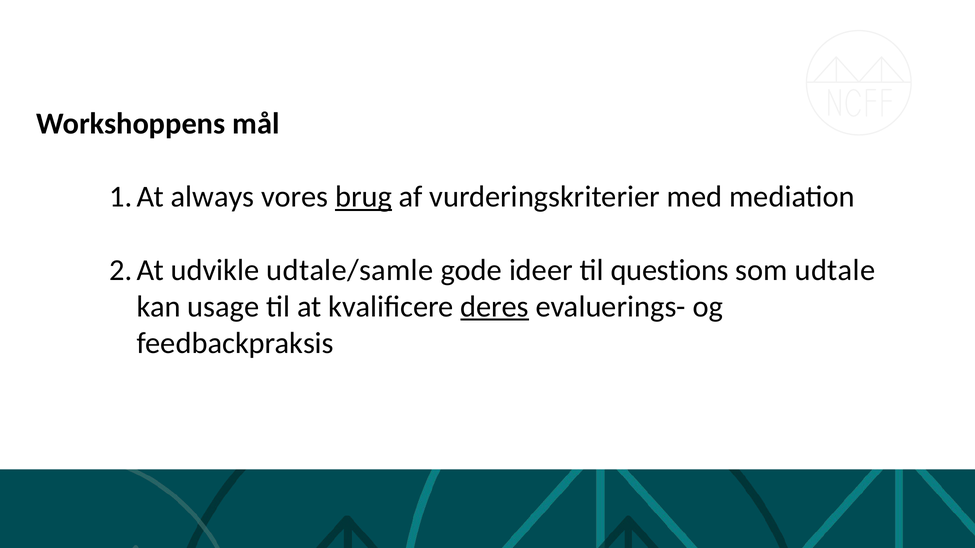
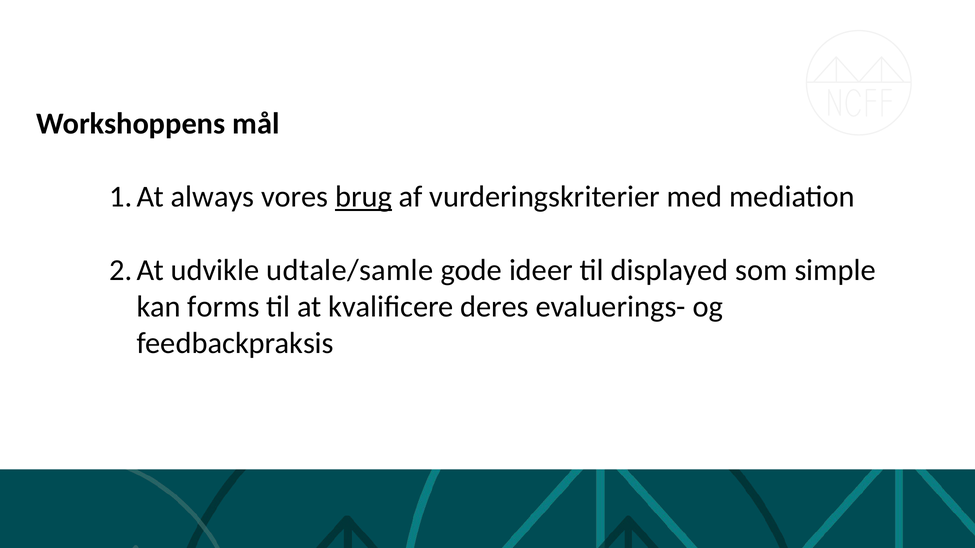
questions: questions -> displayed
udtale: udtale -> simple
usage: usage -> forms
deres underline: present -> none
